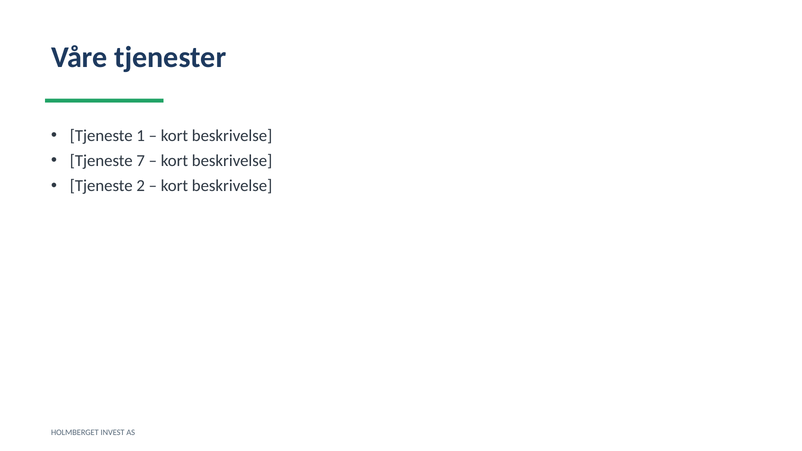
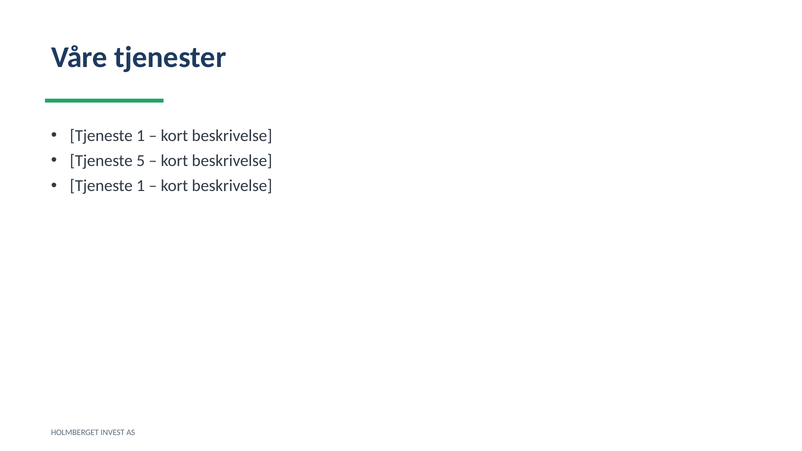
7: 7 -> 5
2 at (141, 186): 2 -> 1
